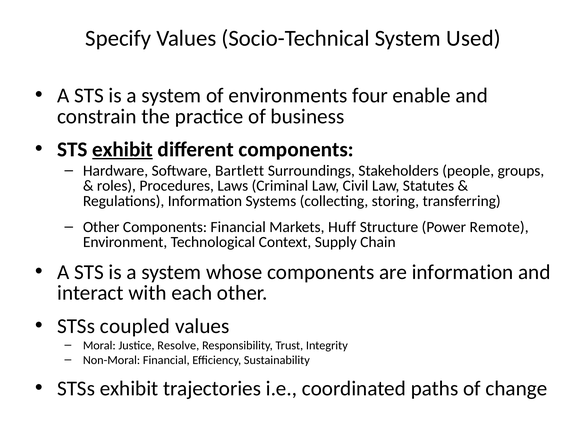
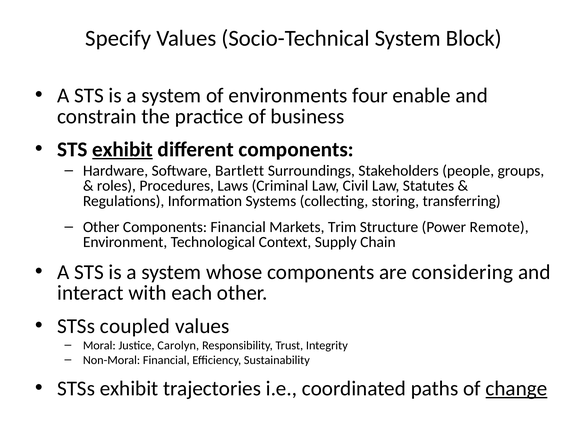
Used: Used -> Block
Huff: Huff -> Trim
are information: information -> considering
Resolve: Resolve -> Carolyn
change underline: none -> present
